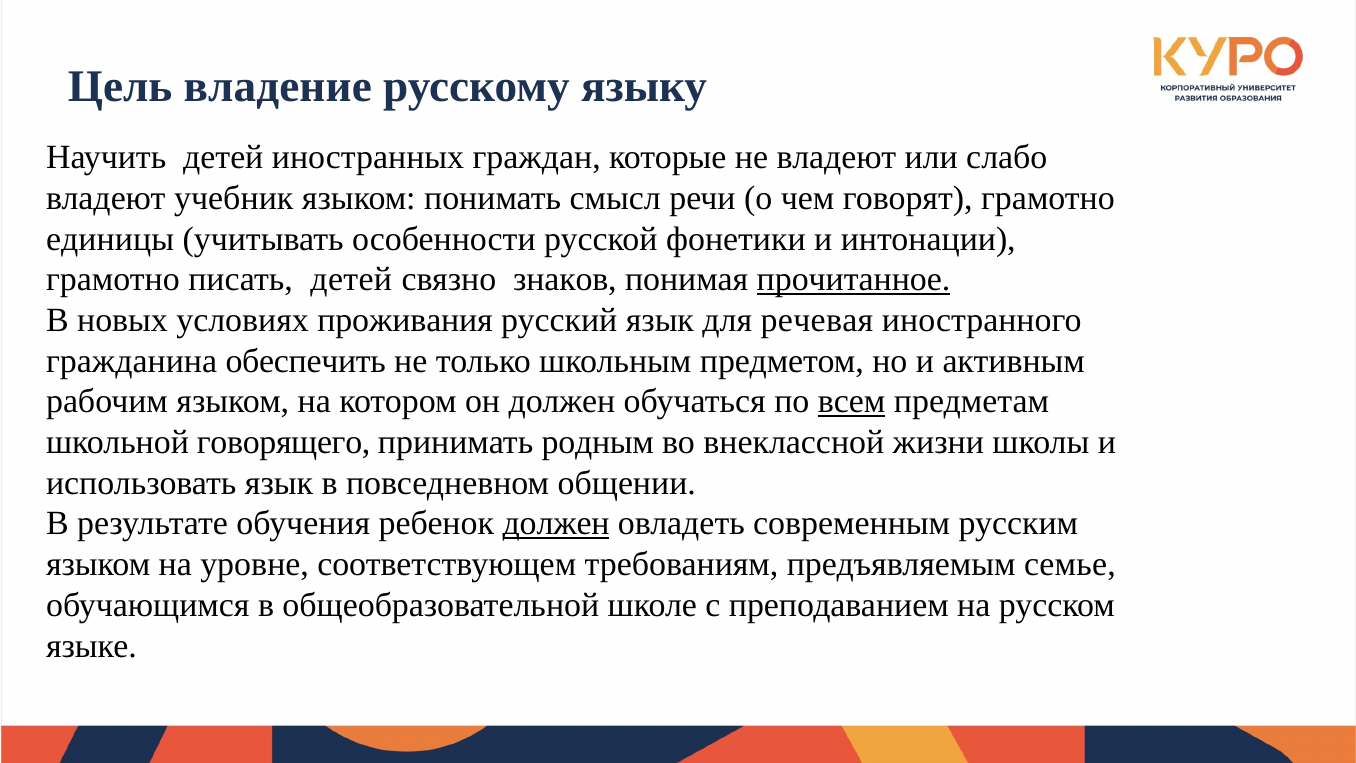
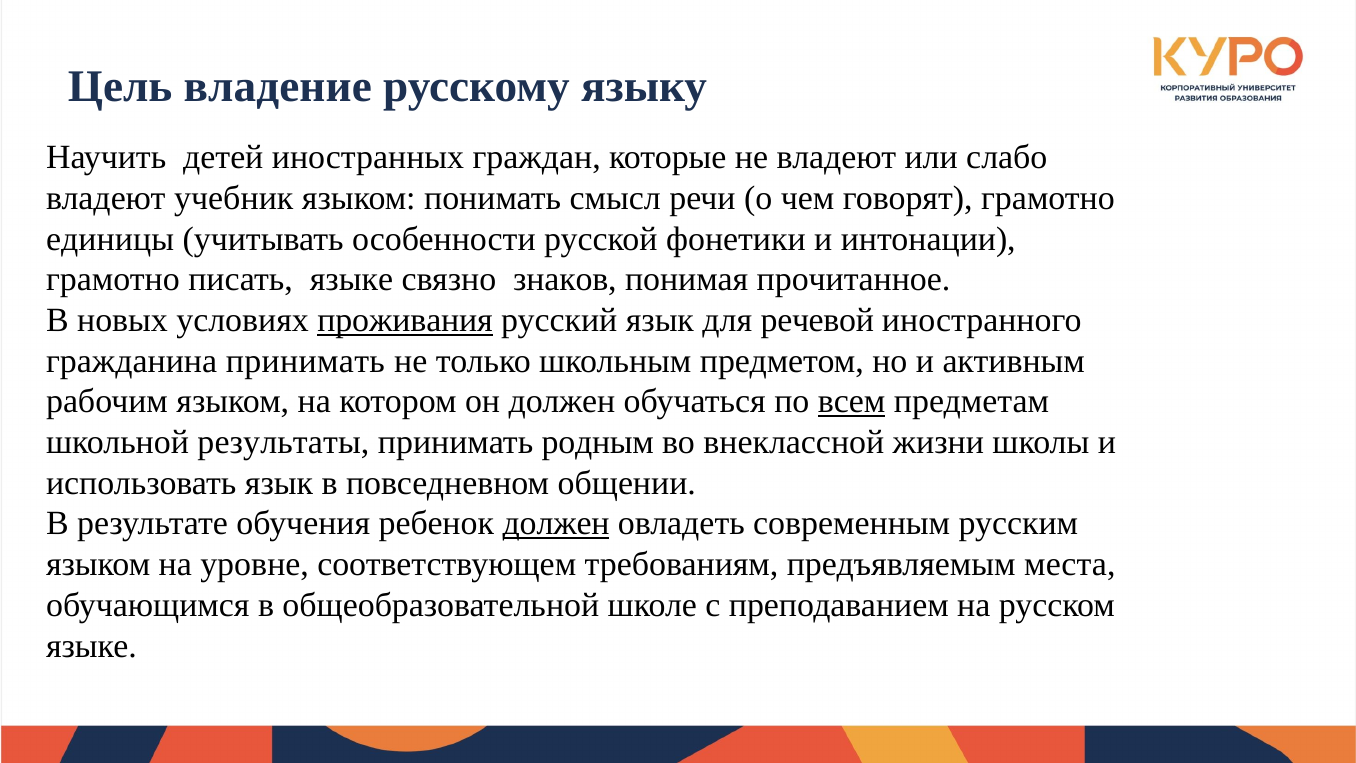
писать детей: детей -> языке
прочитанное underline: present -> none
проживания underline: none -> present
речевая: речевая -> речевой
гражданина обеспечить: обеспечить -> принимать
говорящего: говорящего -> результаты
семье: семье -> места
